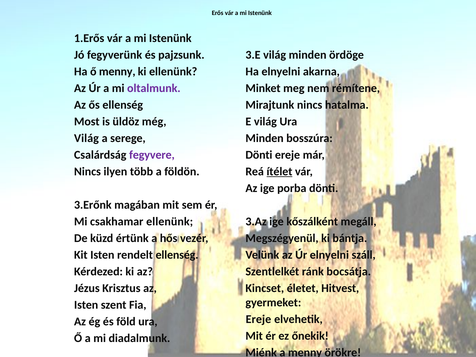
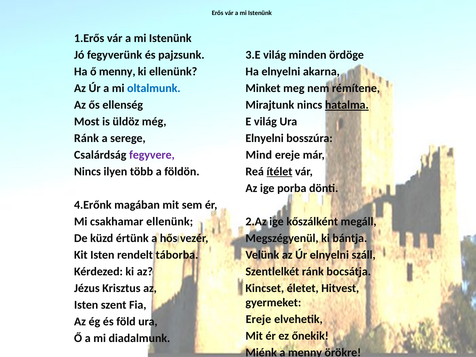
oltalmunk colour: purple -> blue
hatalma underline: none -> present
Világ at (86, 138): Világ -> Ránk
Minden at (265, 138): Minden -> Elnyelni
Dönti at (259, 155): Dönti -> Mind
3.Erőnk: 3.Erőnk -> 4.Erőnk
3.Az: 3.Az -> 2.Az
rendelt ellenség: ellenség -> táborba
